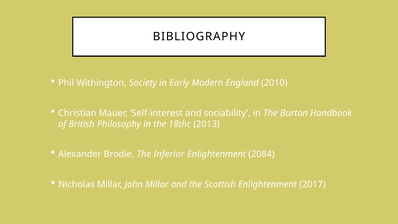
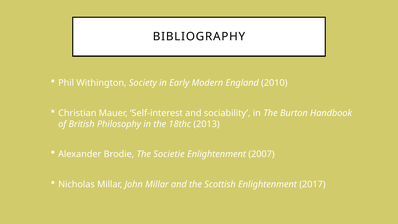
Inferior: Inferior -> Societie
2084: 2084 -> 2007
